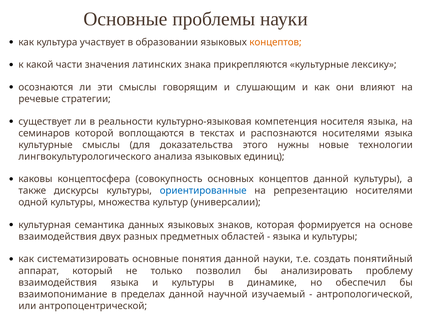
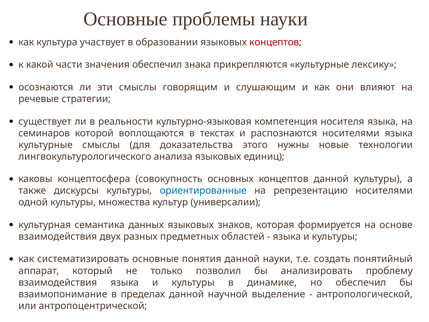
концептов at (275, 42) colour: orange -> red
значения латинских: латинских -> обеспечил
изучаемый: изучаемый -> выделение
